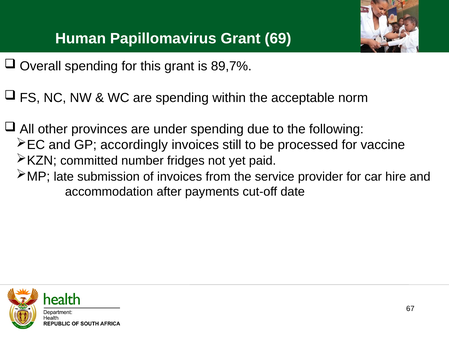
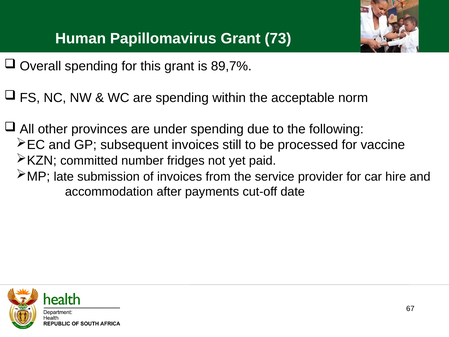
69: 69 -> 73
accordingly: accordingly -> subsequent
